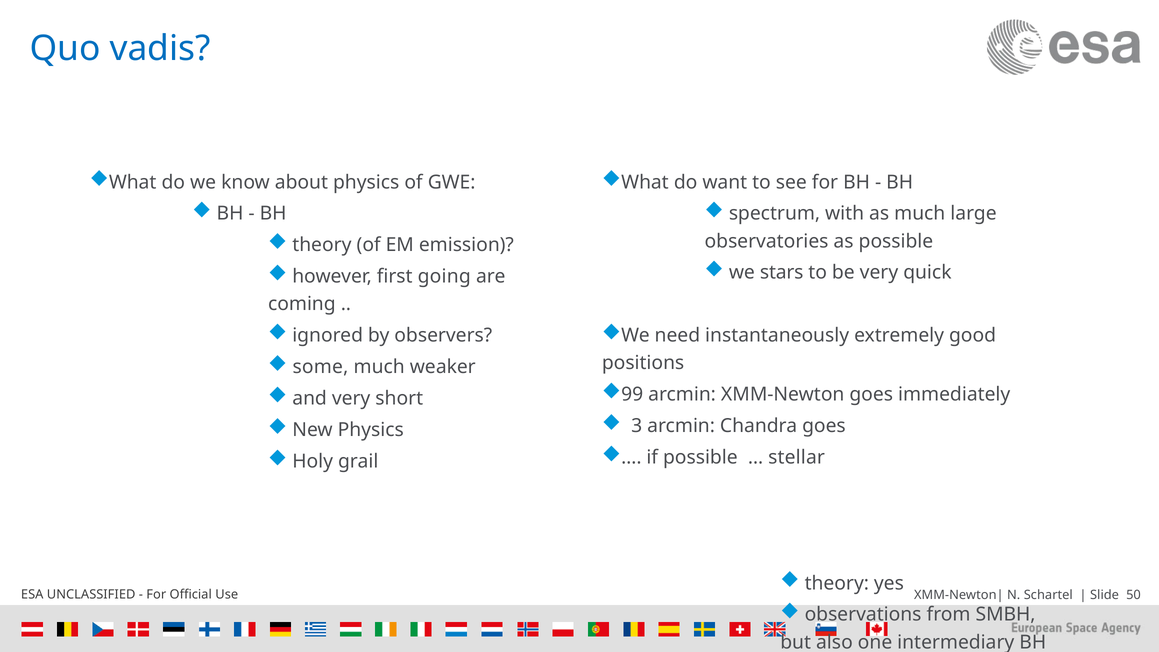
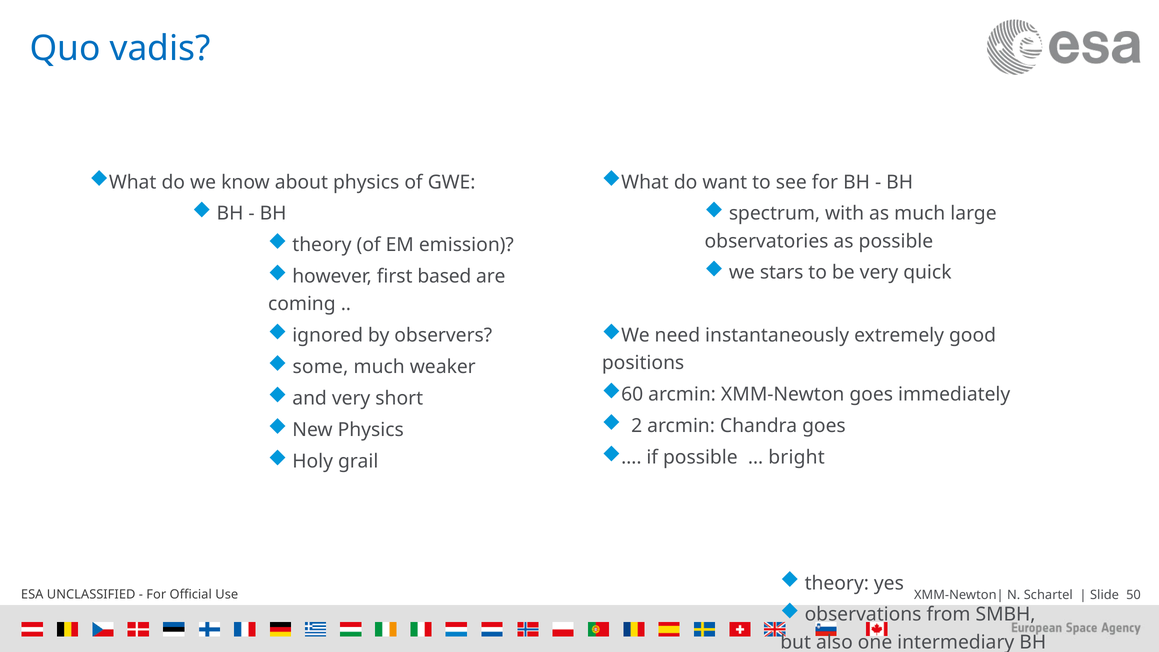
going: going -> based
99: 99 -> 60
3: 3 -> 2
stellar at (797, 457): stellar -> bright
